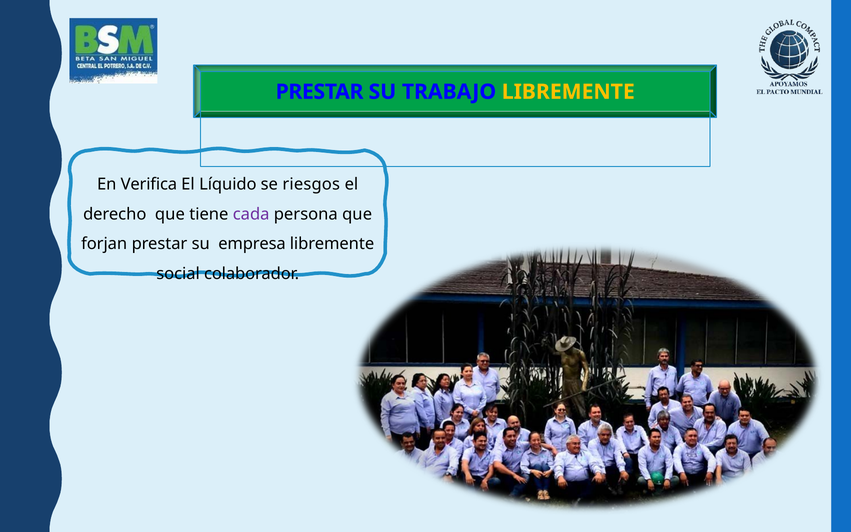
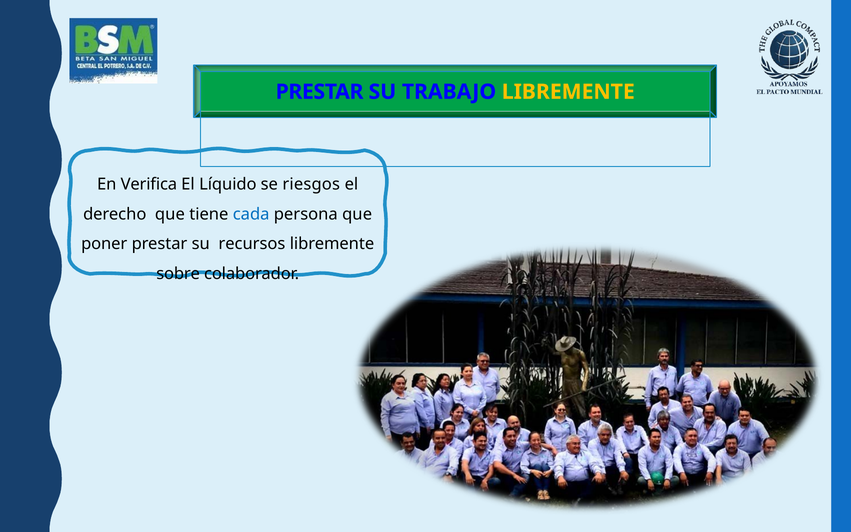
cada colour: purple -> blue
forjan: forjan -> poner
empresa: empresa -> recursos
social: social -> sobre
